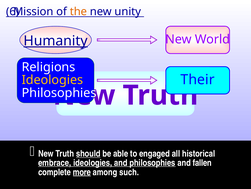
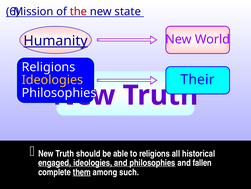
the colour: orange -> red
unity: unity -> state
should underline: present -> none
to engaged: engaged -> religions
embrace: embrace -> engaged
more: more -> them
